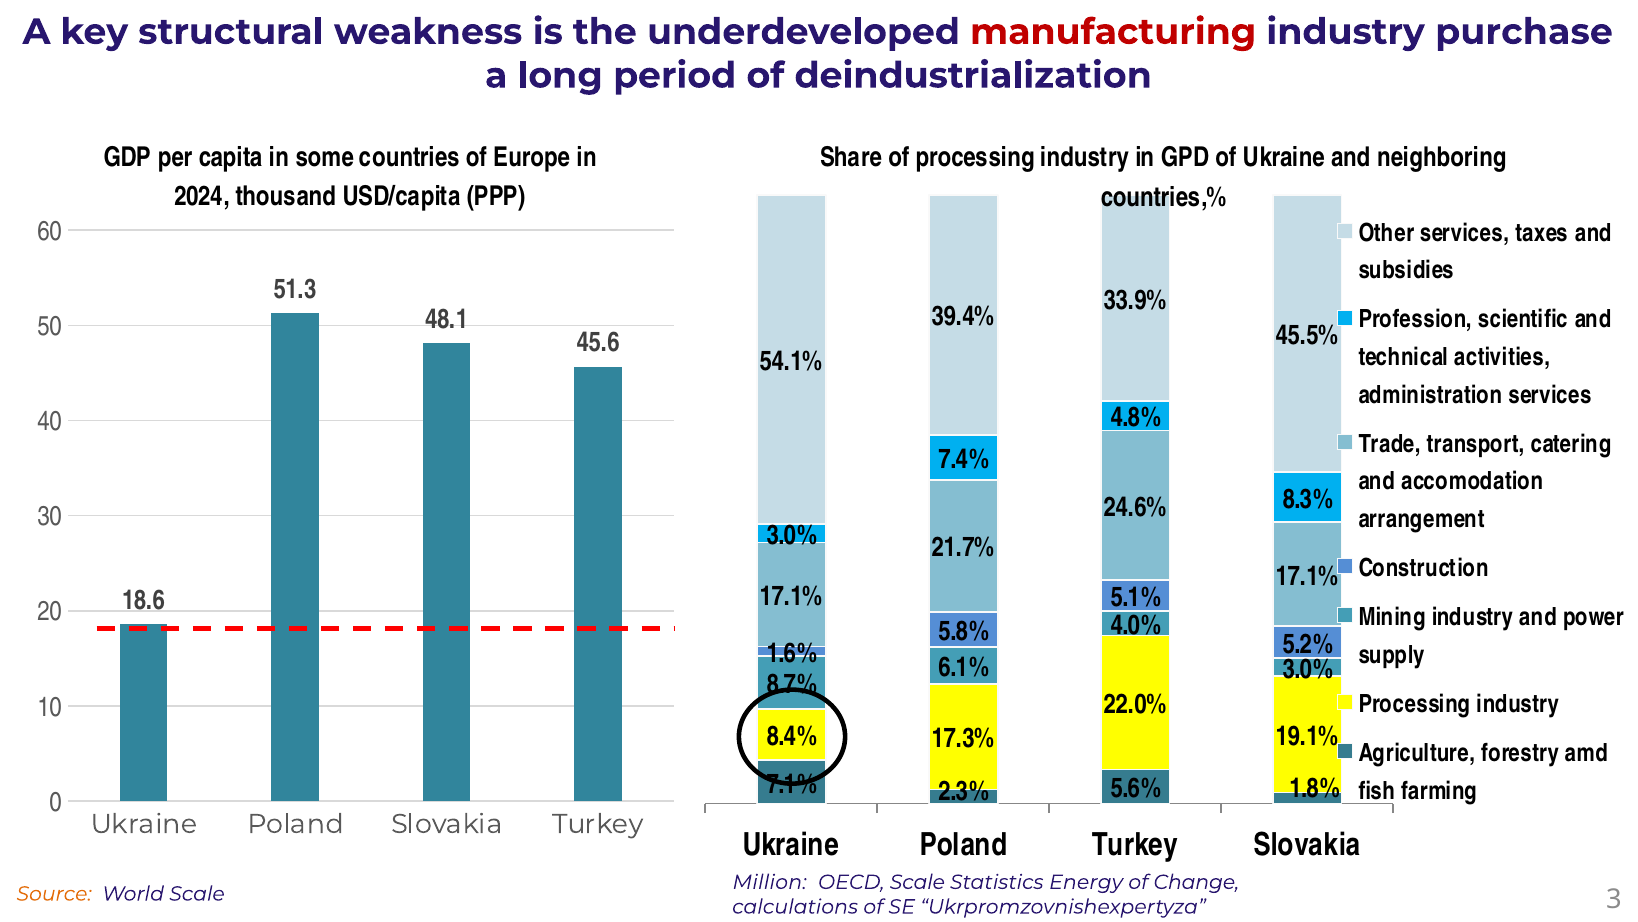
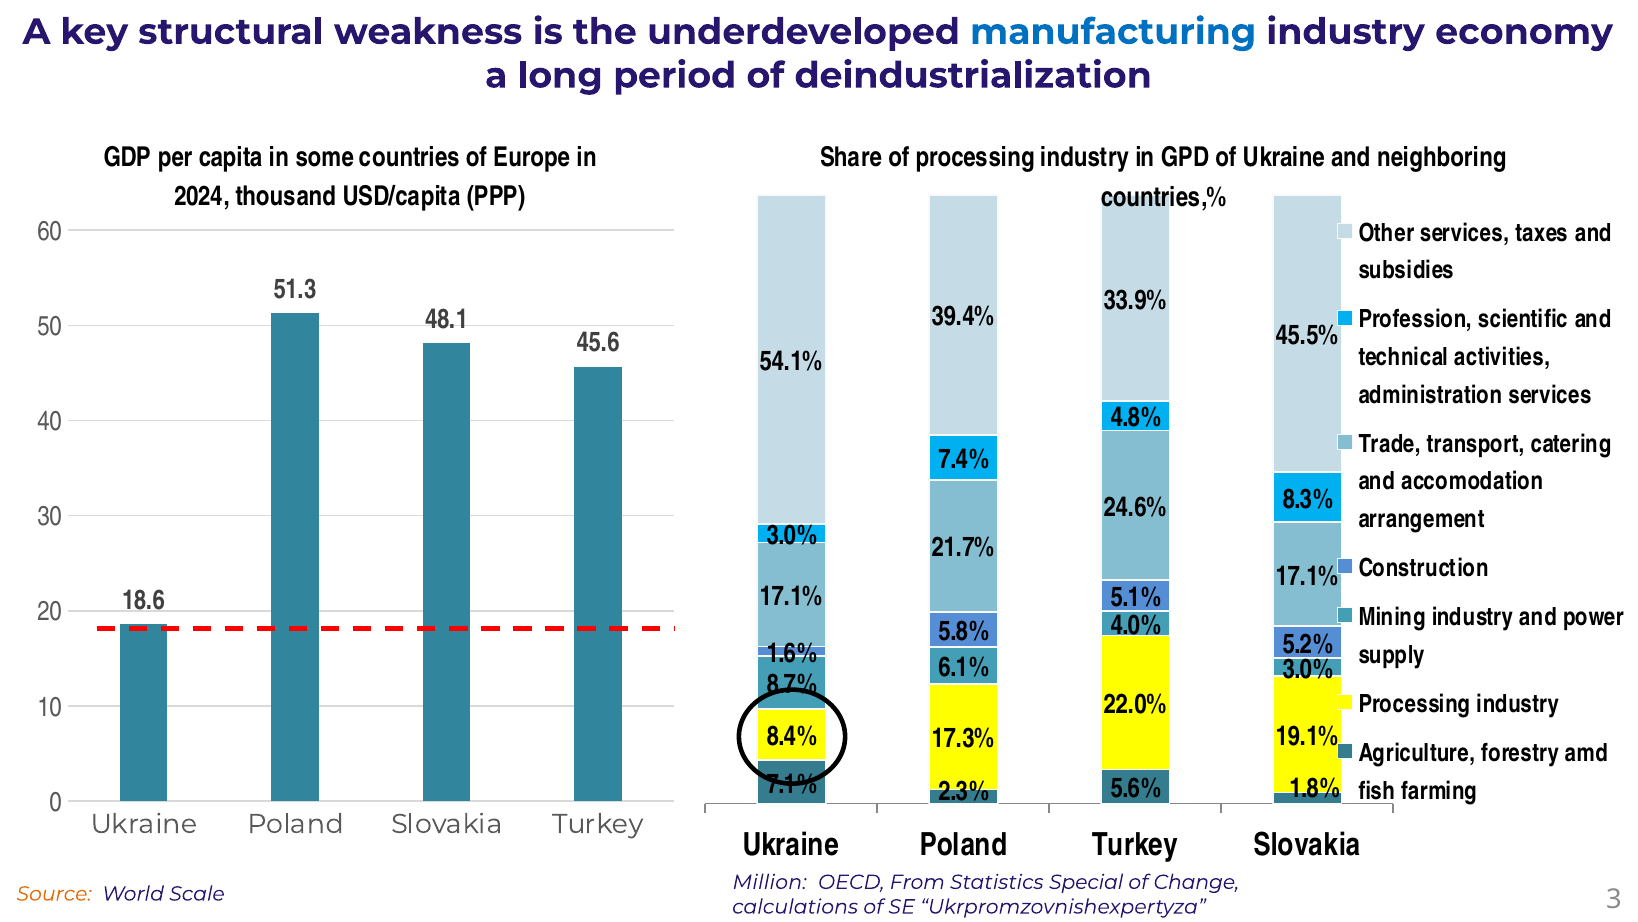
manufacturing colour: red -> blue
purchase: purchase -> economy
OECD Scale: Scale -> From
Energy: Energy -> Special
